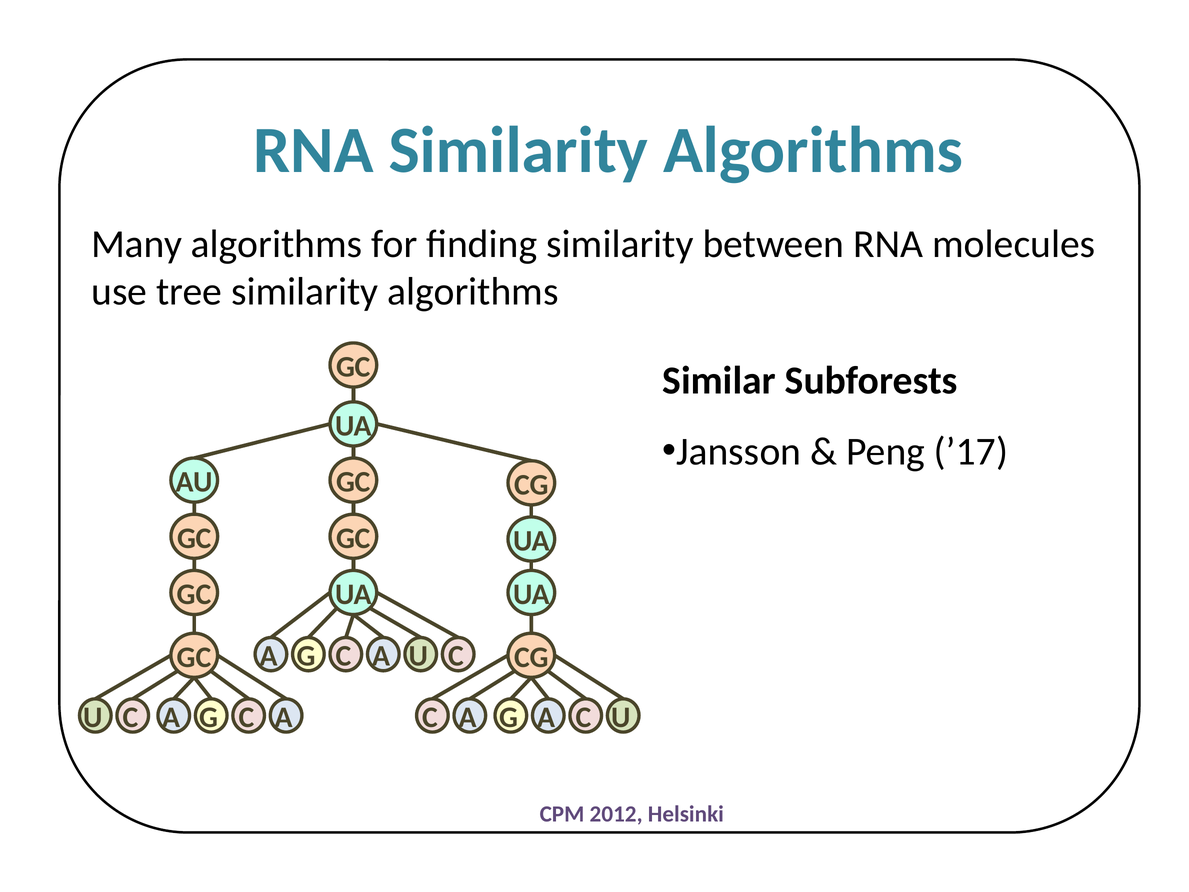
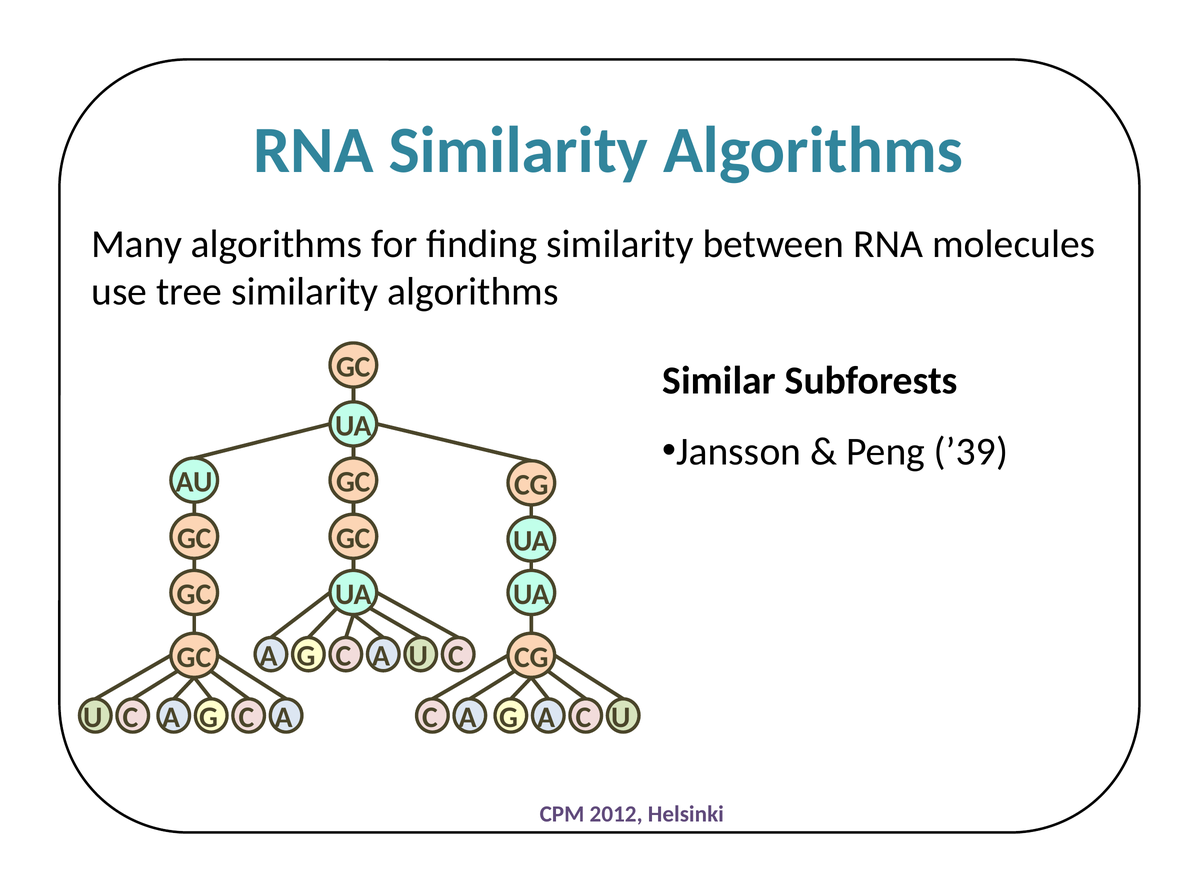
’17: ’17 -> ’39
